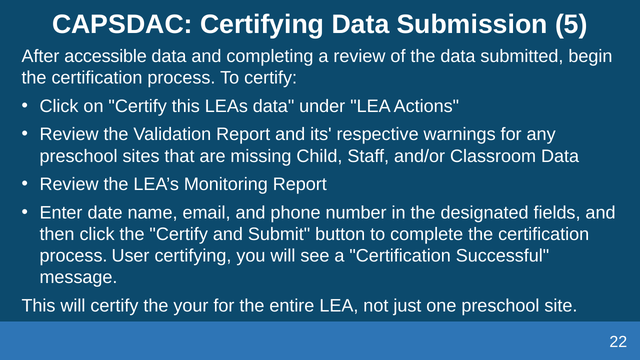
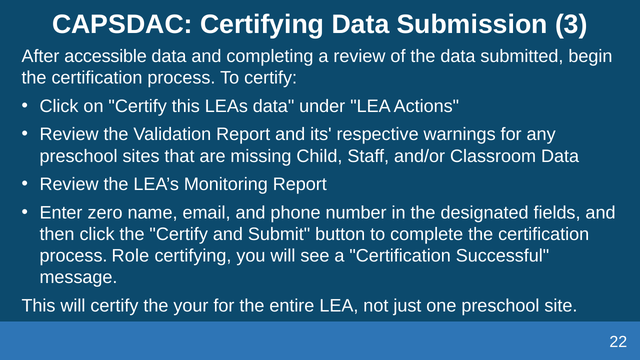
5: 5 -> 3
date: date -> zero
User: User -> Role
